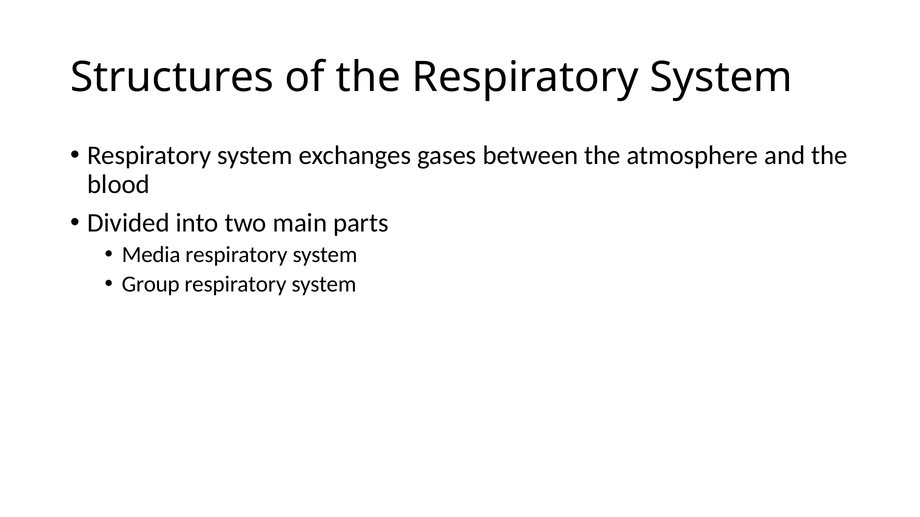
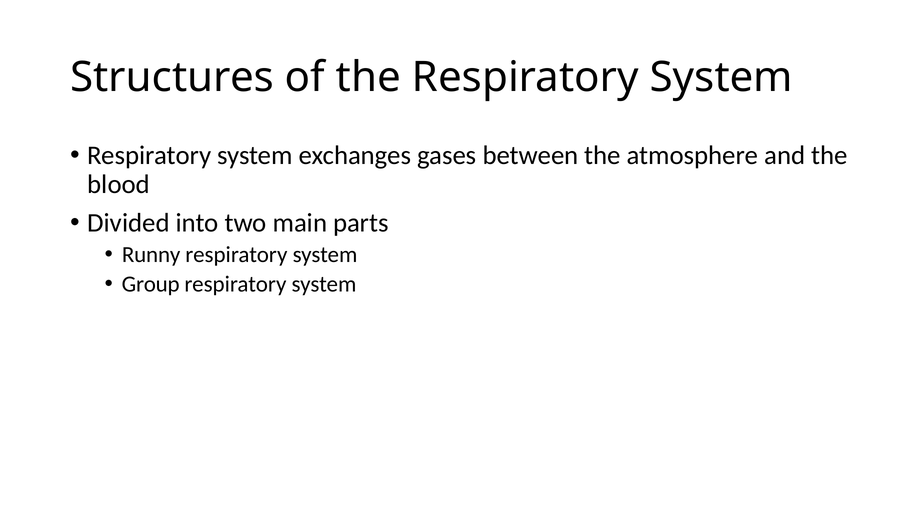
Media: Media -> Runny
